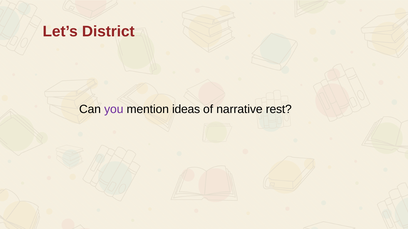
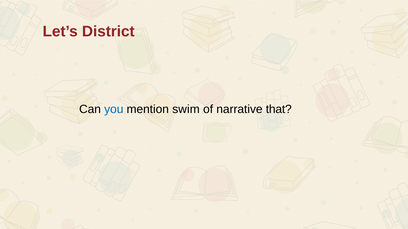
you colour: purple -> blue
ideas: ideas -> swim
rest: rest -> that
